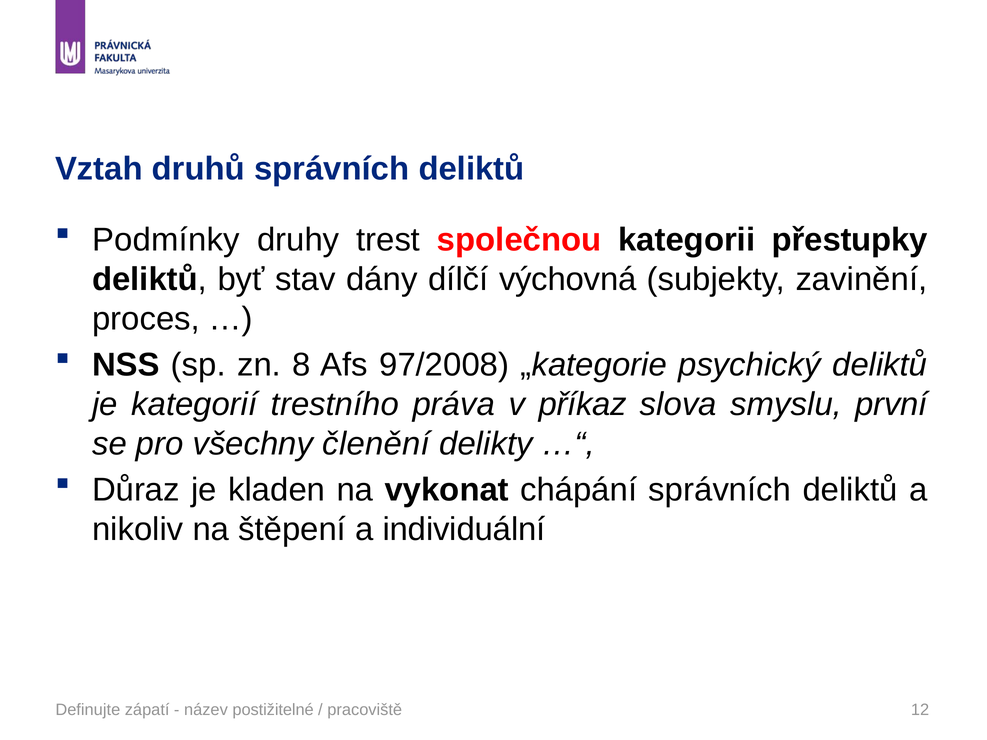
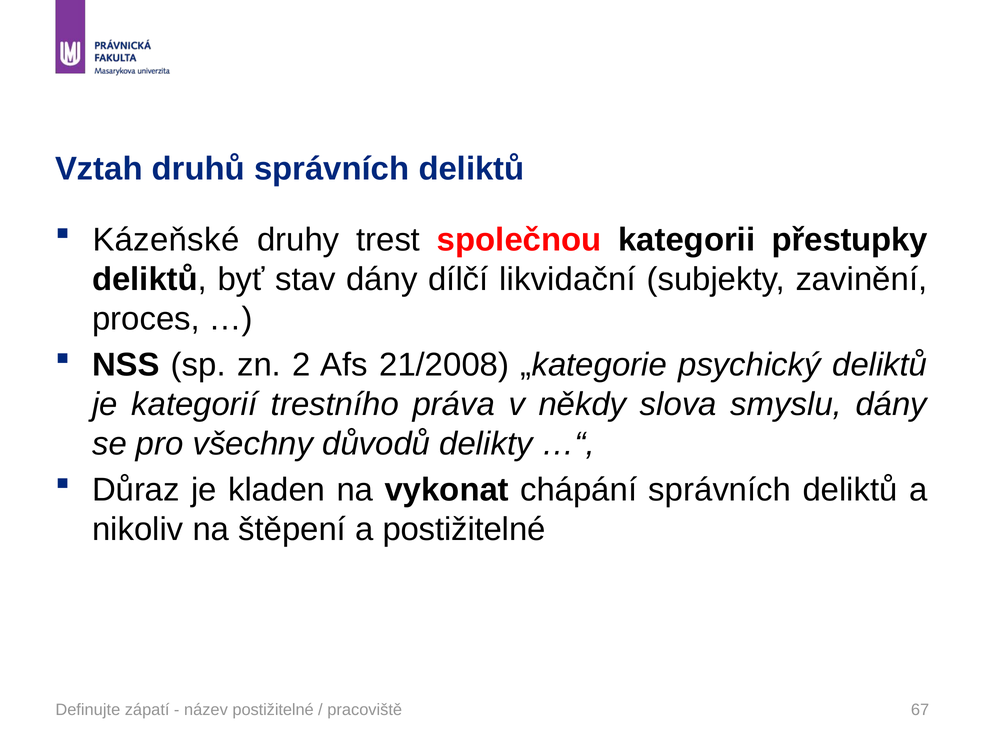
Podmínky: Podmínky -> Kázeňské
výchovná: výchovná -> likvidační
8: 8 -> 2
97/2008: 97/2008 -> 21/2008
příkaz: příkaz -> někdy
smyslu první: první -> dány
členění: členění -> důvodů
a individuální: individuální -> postižitelné
12: 12 -> 67
